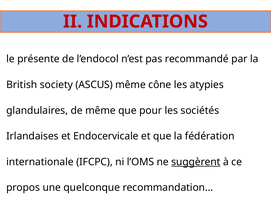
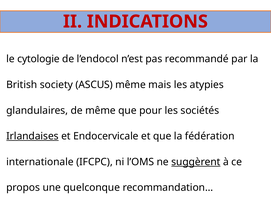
présente: présente -> cytologie
cône: cône -> mais
Irlandaises underline: none -> present
